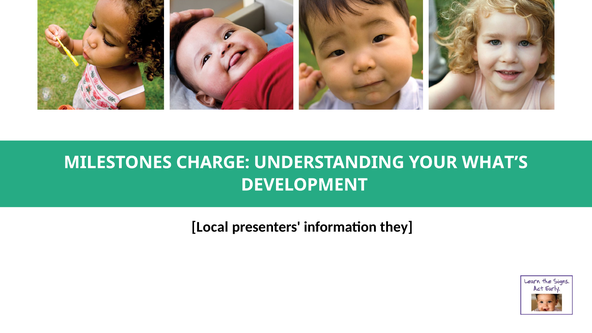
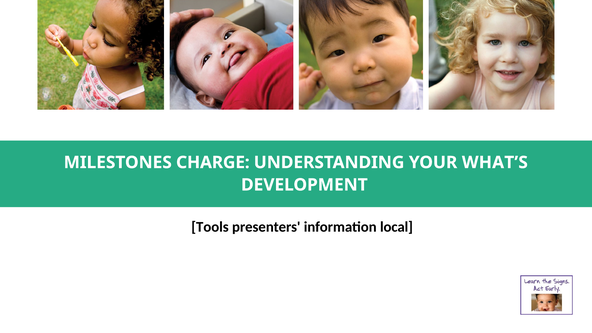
Local: Local -> Tools
they: they -> local
